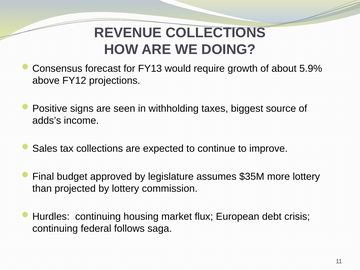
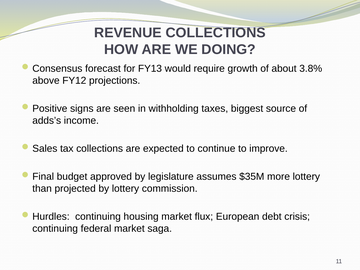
5.9%: 5.9% -> 3.8%
federal follows: follows -> market
